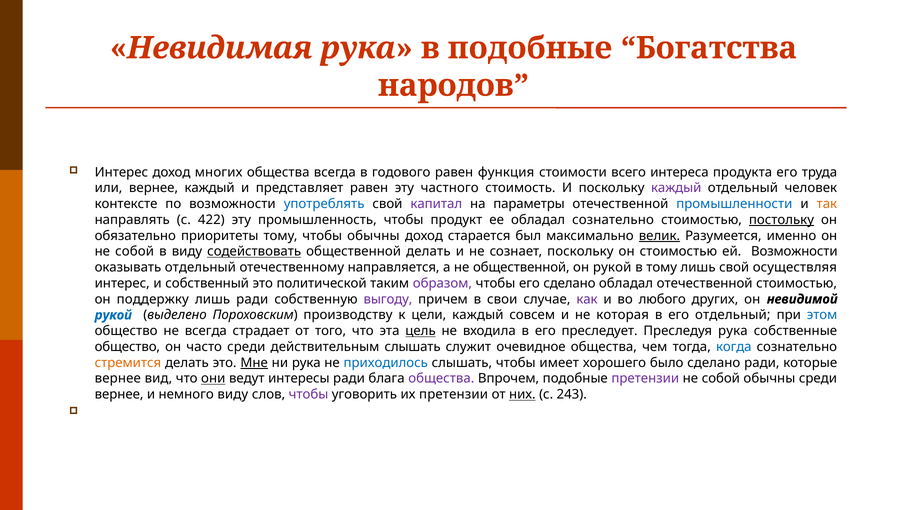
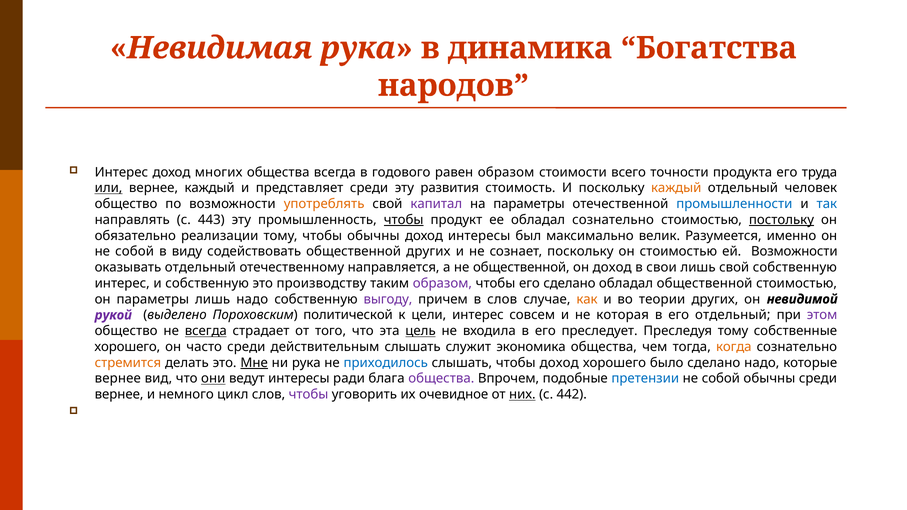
в подобные: подобные -> динамика
равен функция: функция -> образом
интереса: интереса -> точности
или underline: none -> present
представляет равен: равен -> среди
частного: частного -> развития
каждый at (676, 188) colour: purple -> orange
контексте at (126, 204): контексте -> общество
употреблять colour: blue -> orange
так colour: orange -> blue
422: 422 -> 443
чтобы at (404, 220) underline: none -> present
приоритеты: приоритеты -> реализации
доход старается: старается -> интересы
велик underline: present -> none
содействовать underline: present -> none
общественной делать: делать -> других
он рукой: рукой -> доход
в тому: тому -> свои
свой осуществляя: осуществляя -> собственную
и собственный: собственный -> собственную
политической: политической -> производству
обладал отечественной: отечественной -> общественной
он поддержку: поддержку -> параметры
лишь ради: ради -> надо
в свои: свои -> слов
как colour: purple -> orange
любого: любого -> теории
рукой at (113, 315) colour: blue -> purple
производству: производству -> политической
цели каждый: каждый -> интерес
этом colour: blue -> purple
всегда at (206, 331) underline: none -> present
Преследуя рука: рука -> тому
общество at (127, 347): общество -> хорошего
очевидное: очевидное -> экономика
когда colour: blue -> orange
чтобы имеет: имеет -> доход
сделано ради: ради -> надо
претензии at (645, 379) colour: purple -> blue
немного виду: виду -> цикл
их претензии: претензии -> очевидное
243: 243 -> 442
